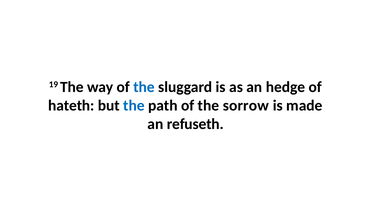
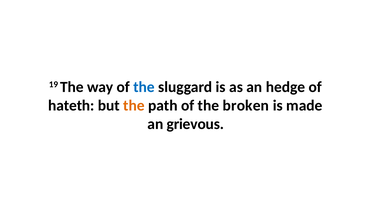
the at (134, 105) colour: blue -> orange
sorrow: sorrow -> broken
refuseth: refuseth -> grievous
